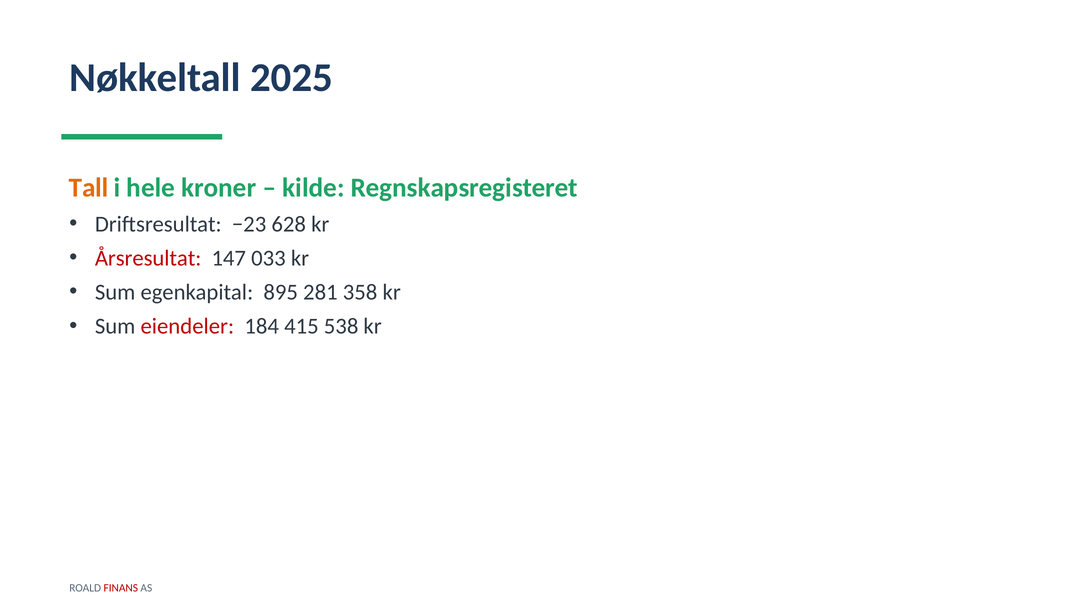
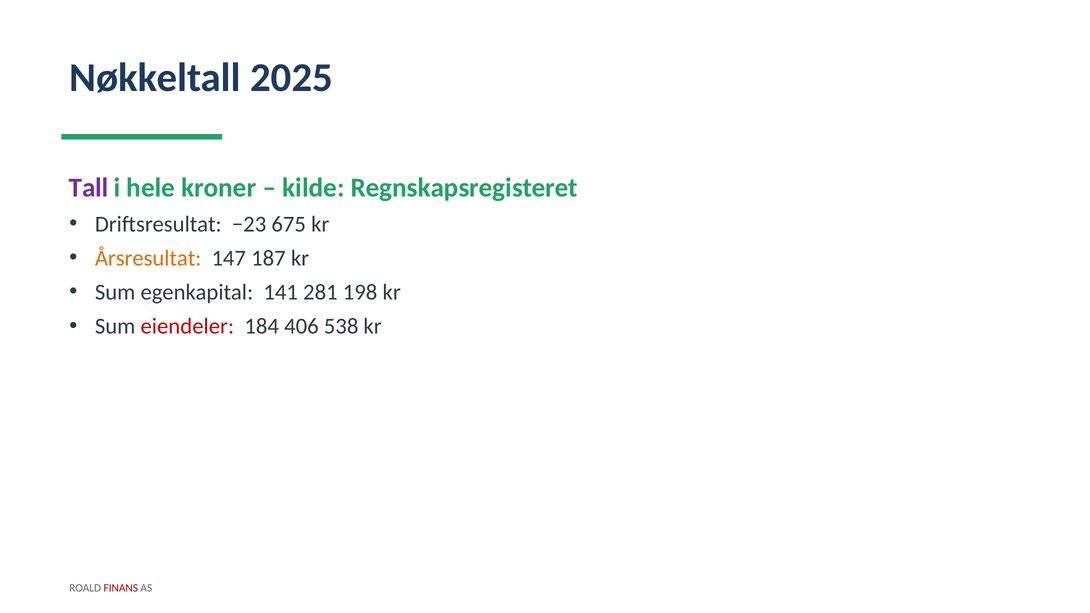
Tall colour: orange -> purple
628: 628 -> 675
Årsresultat colour: red -> orange
033: 033 -> 187
895: 895 -> 141
358: 358 -> 198
415: 415 -> 406
